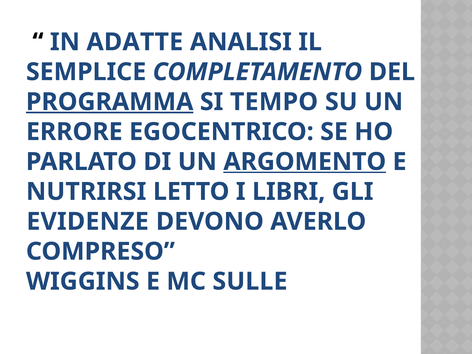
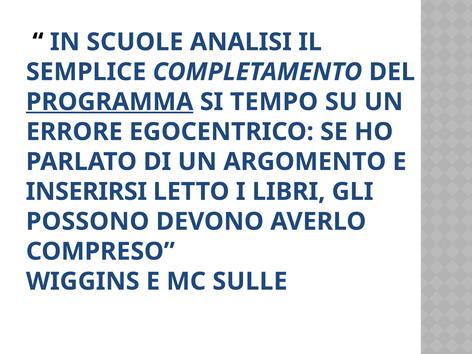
ADATTE: ADATTE -> SCUOLE
ARGOMENTO underline: present -> none
NUTRIRSI: NUTRIRSI -> INSERIRSI
EVIDENZE: EVIDENZE -> POSSONO
